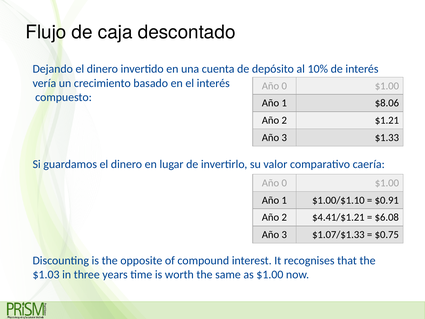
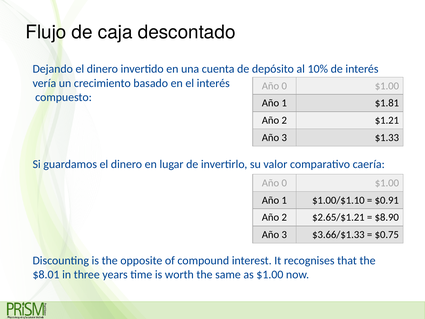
$8.06: $8.06 -> $1.81
$4.41/$1.21: $4.41/$1.21 -> $2.65/$1.21
$6.08: $6.08 -> $8.90
$1.07/$1.33: $1.07/$1.33 -> $3.66/$1.33
$1.03: $1.03 -> $8.01
